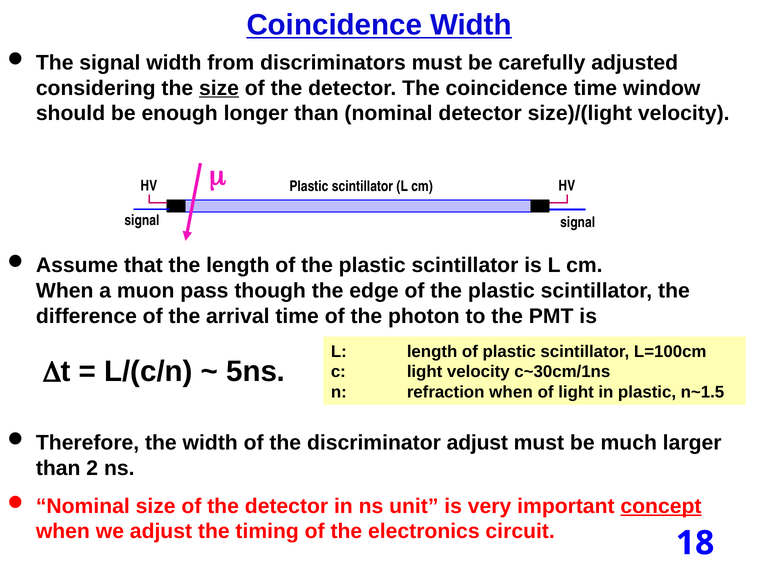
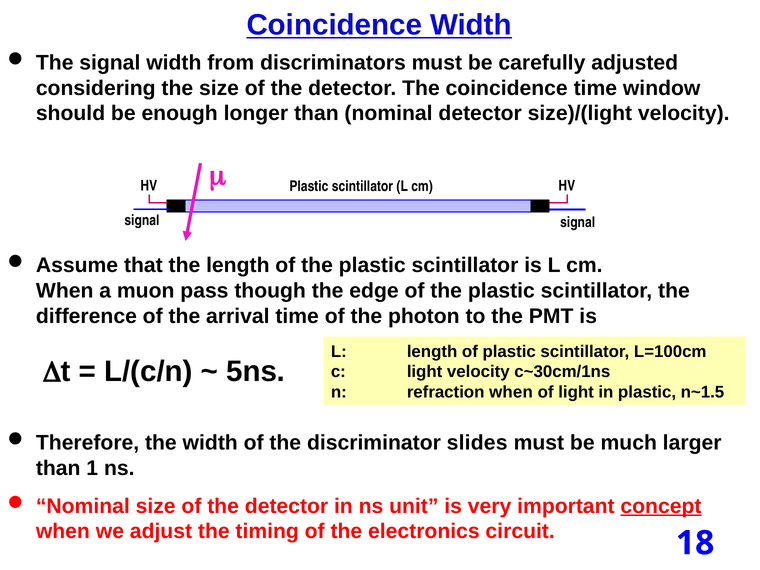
size at (219, 88) underline: present -> none
discriminator adjust: adjust -> slides
2: 2 -> 1
